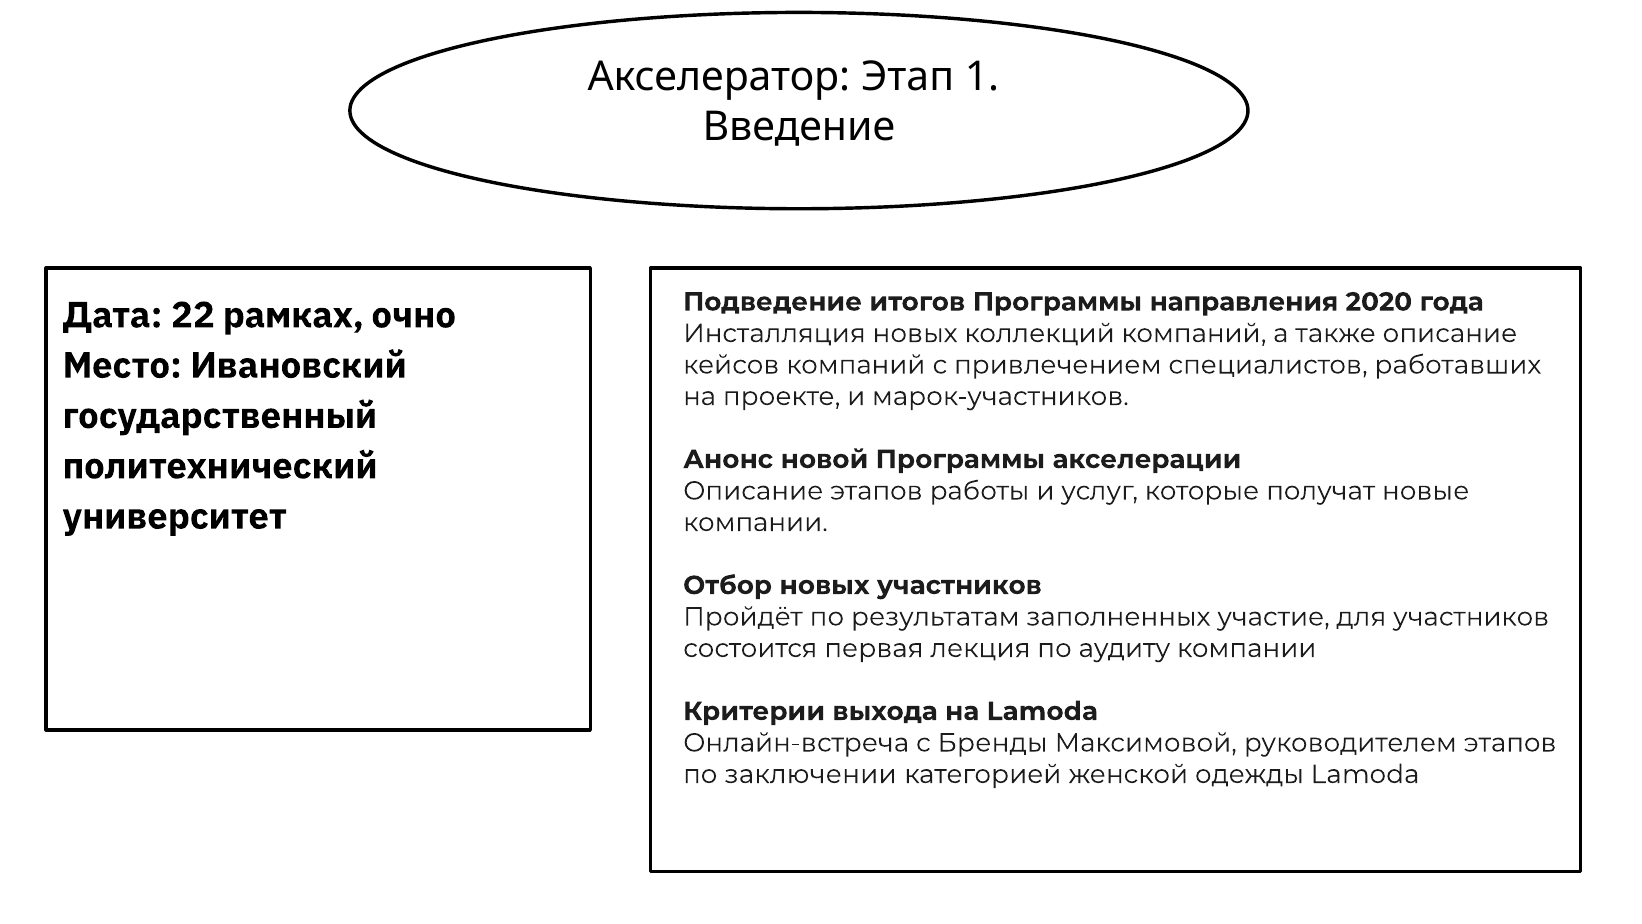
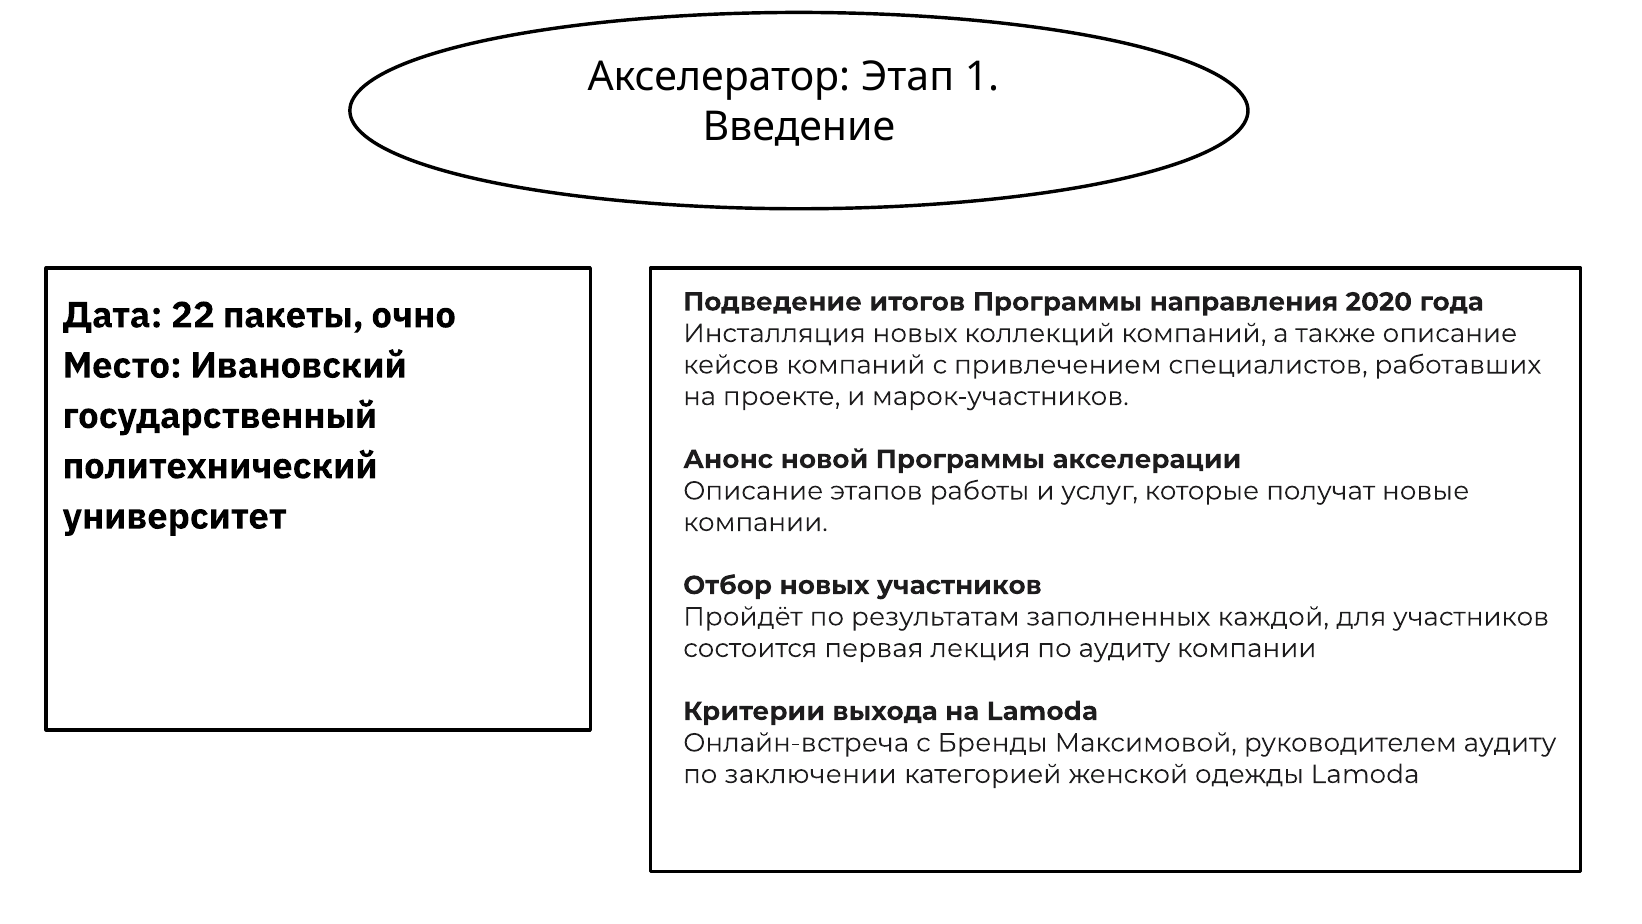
рамках: рамках -> пакеты
участие: участие -> каждой
руководителем этапов: этапов -> аудиту
